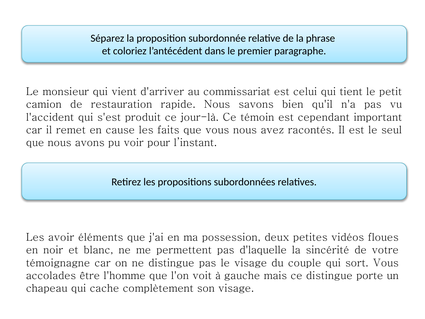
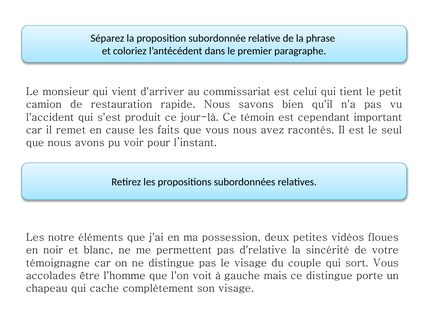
avoir: avoir -> notre
d'laquelle: d'laquelle -> d'relative
